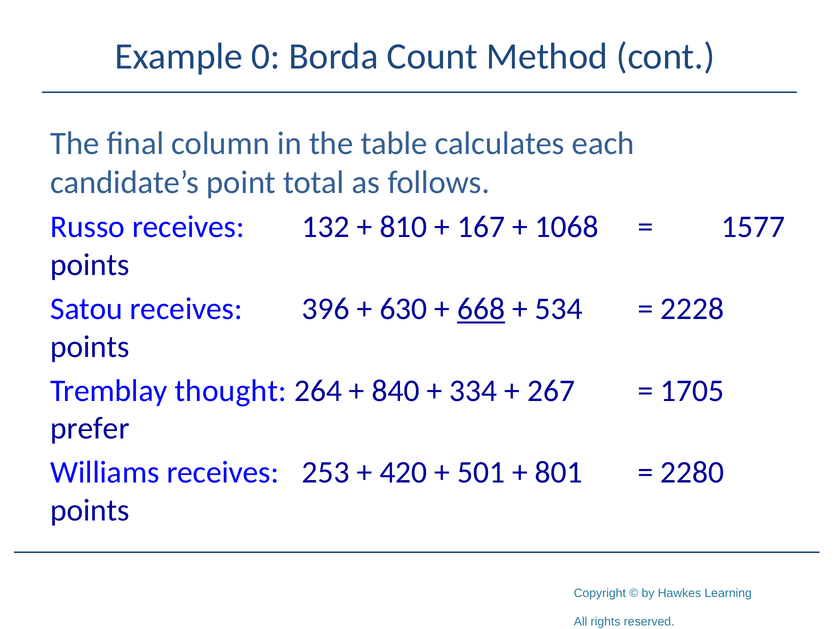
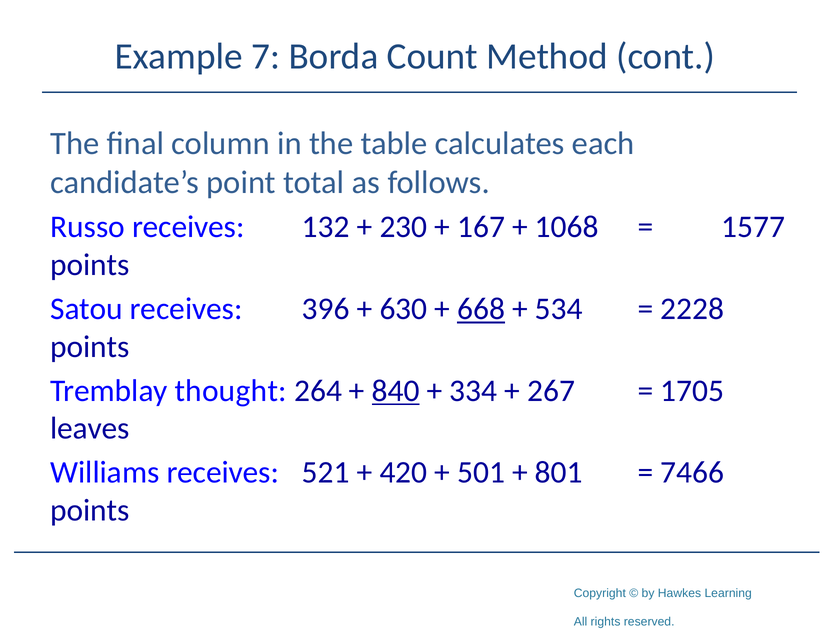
0: 0 -> 7
810: 810 -> 230
840 underline: none -> present
prefer: prefer -> leaves
253: 253 -> 521
2280: 2280 -> 7466
